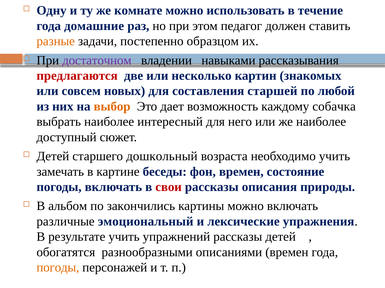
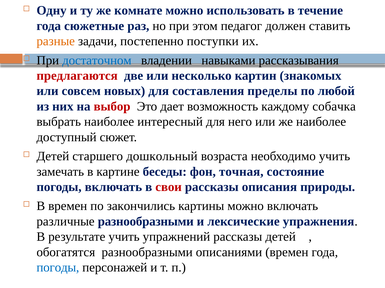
домашние: домашние -> сюжетные
образцом: образцом -> поступки
достаточном colour: purple -> blue
старшей: старшей -> пределы
выбор colour: orange -> red
фон времен: времен -> точная
В альбом: альбом -> времен
различные эмоциональный: эмоциональный -> разнообразными
погоды at (58, 268) colour: orange -> blue
